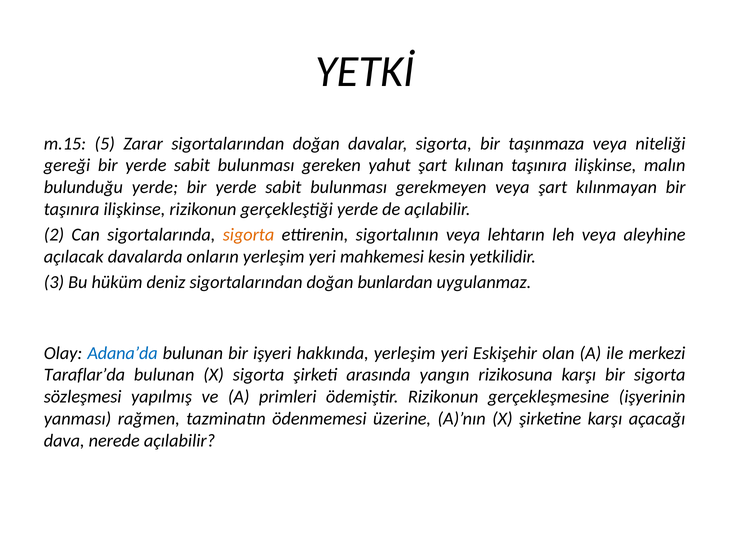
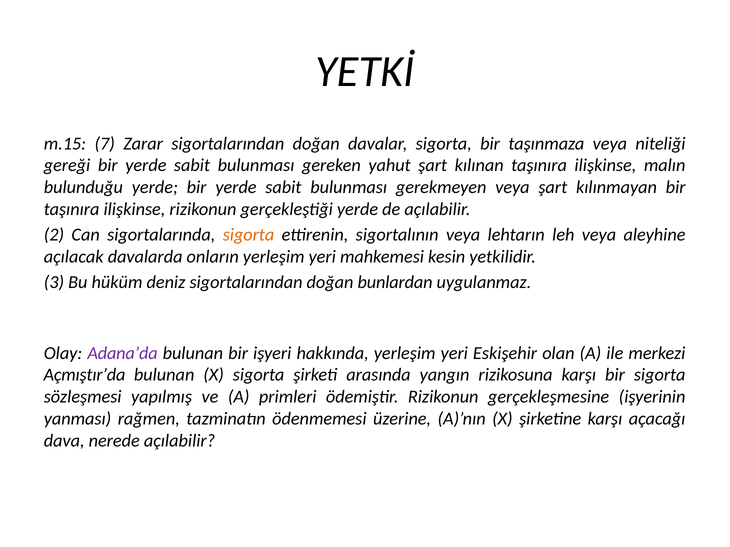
5: 5 -> 7
Adana’da colour: blue -> purple
Taraflar’da: Taraflar’da -> Açmıştır’da
